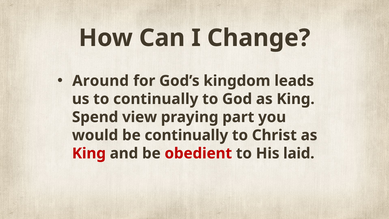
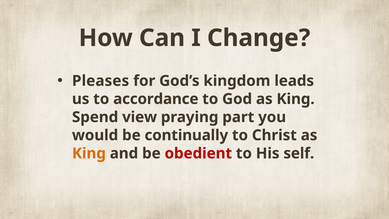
Around: Around -> Pleases
to continually: continually -> accordance
King at (89, 153) colour: red -> orange
laid: laid -> self
